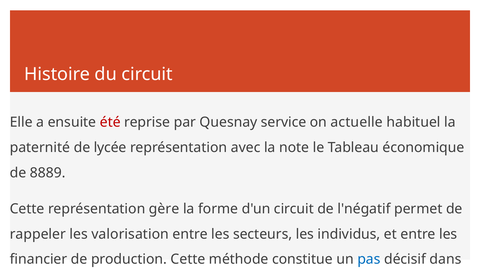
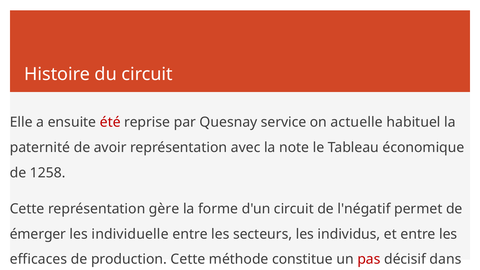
lycée: lycée -> avoir
8889: 8889 -> 1258
rappeler: rappeler -> émerger
valorisation: valorisation -> individuelle
financier: financier -> efficaces
pas colour: blue -> red
